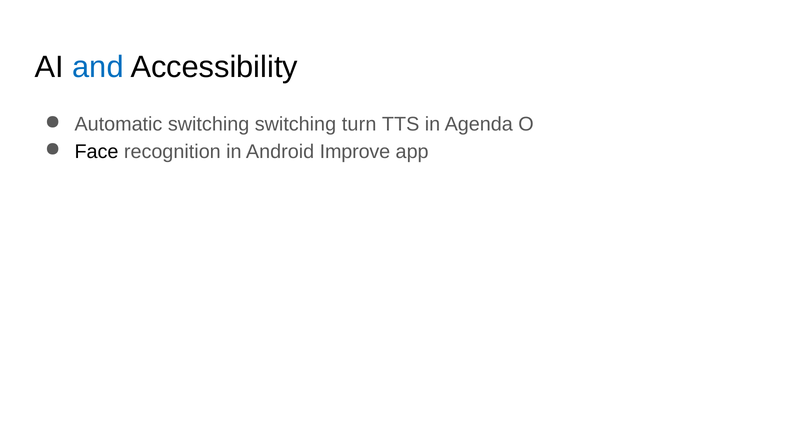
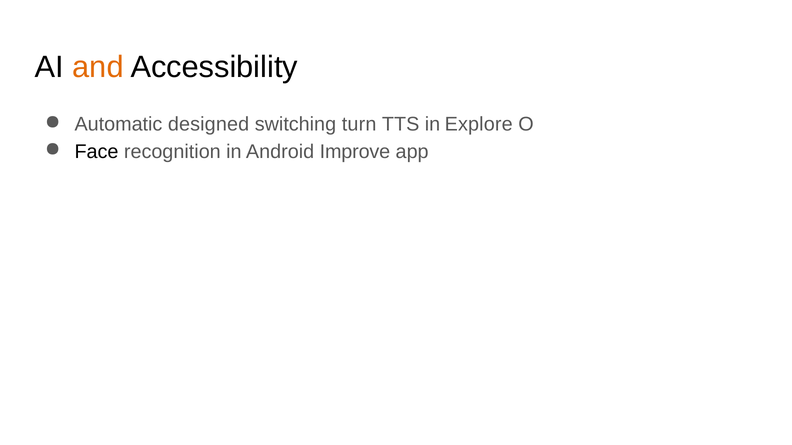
and colour: blue -> orange
Automatic switching: switching -> designed
Agenda: Agenda -> Explore
